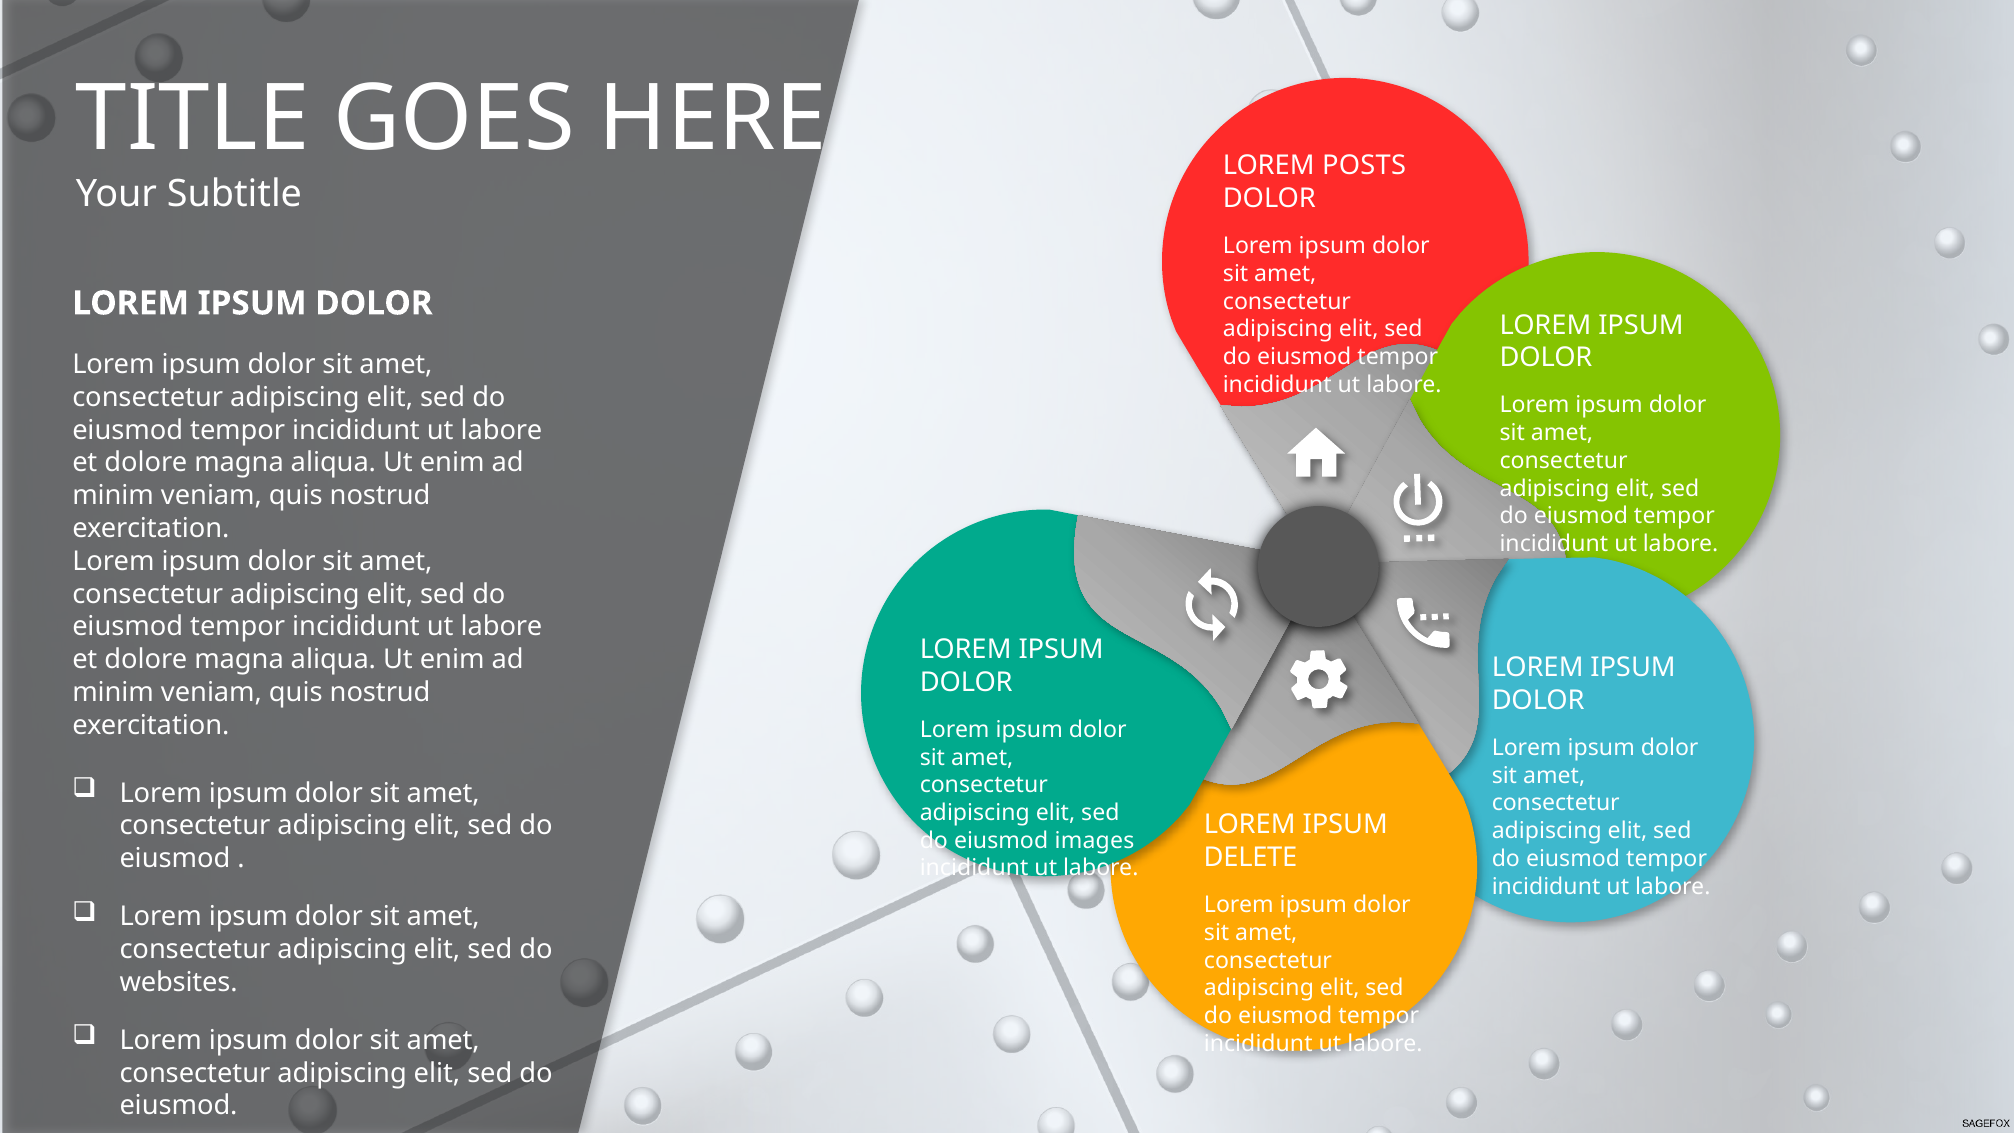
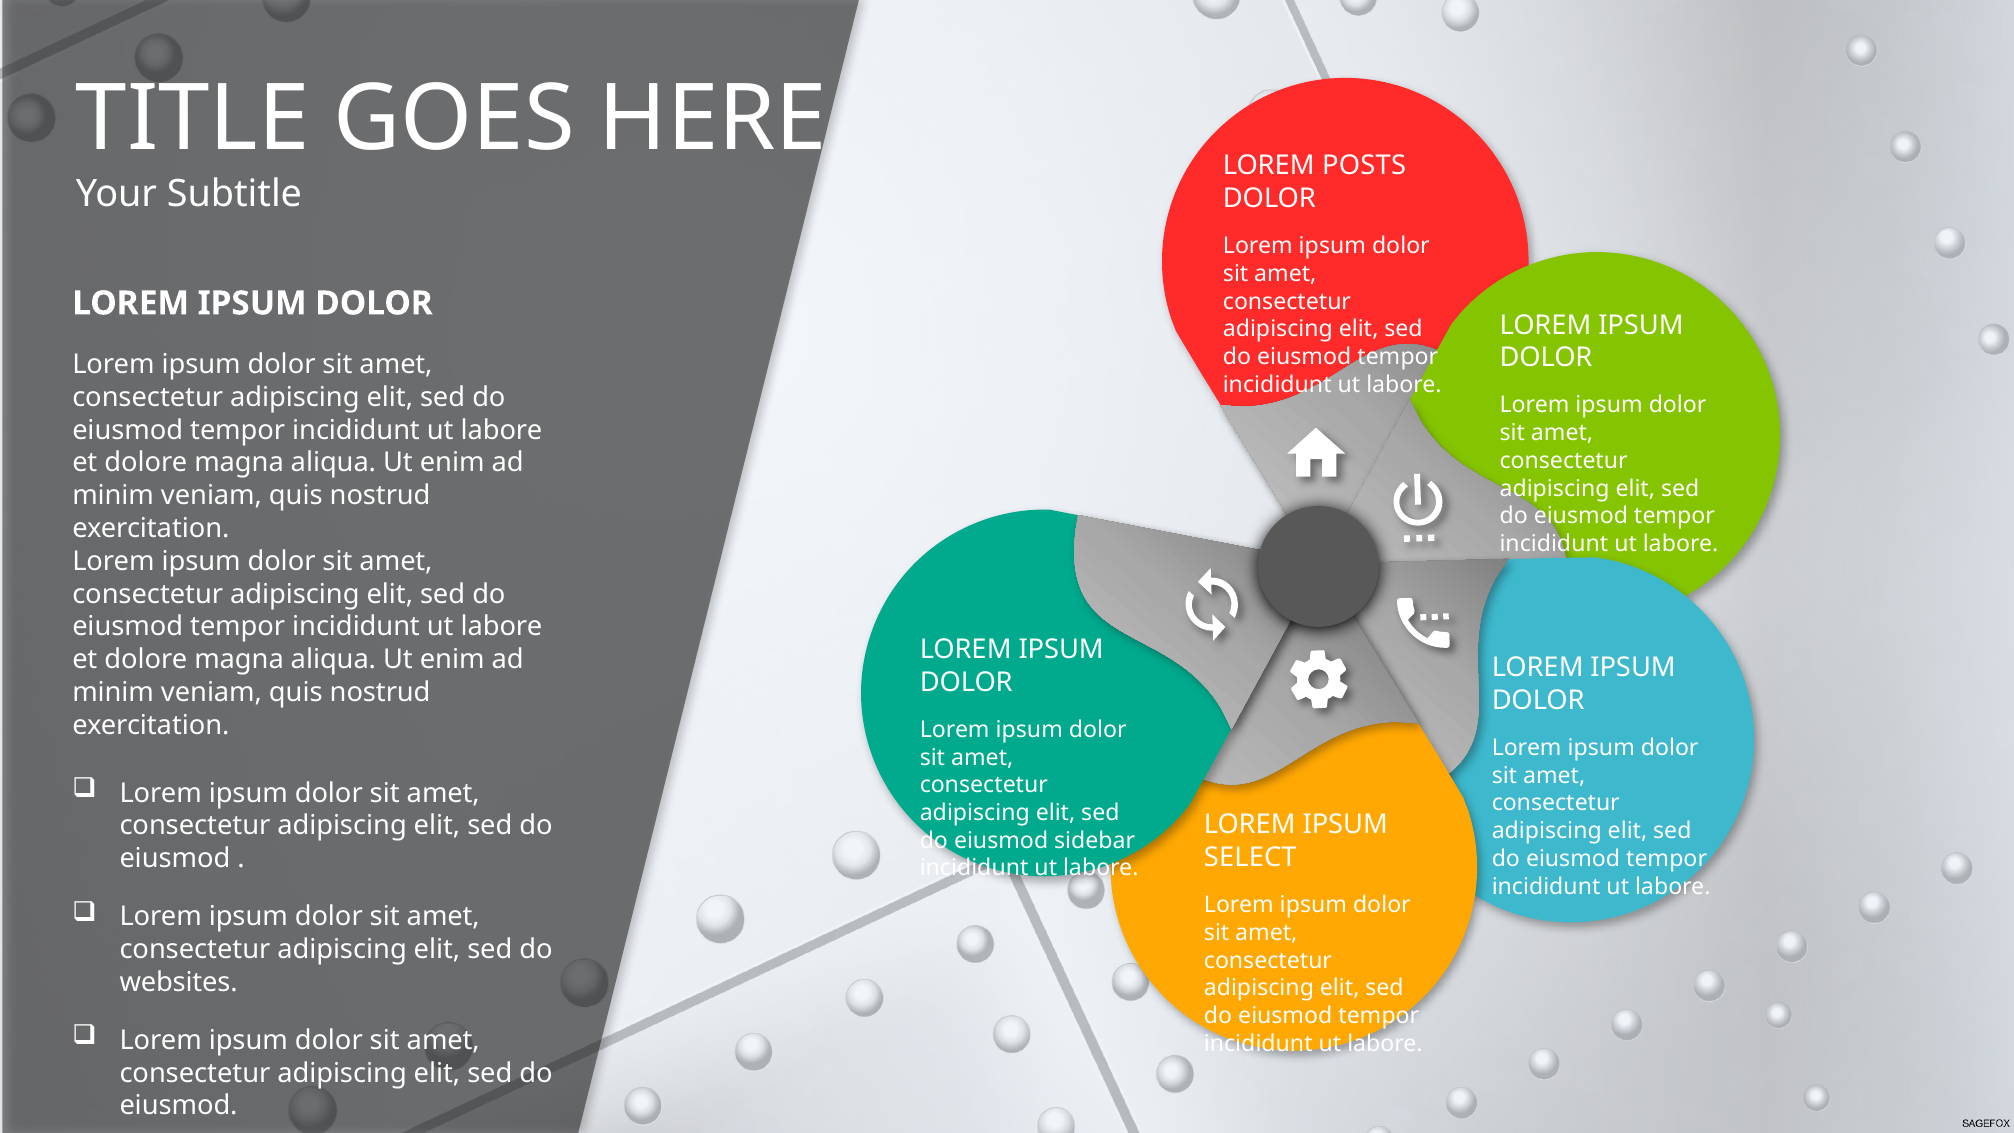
images: images -> sidebar
DELETE: DELETE -> SELECT
